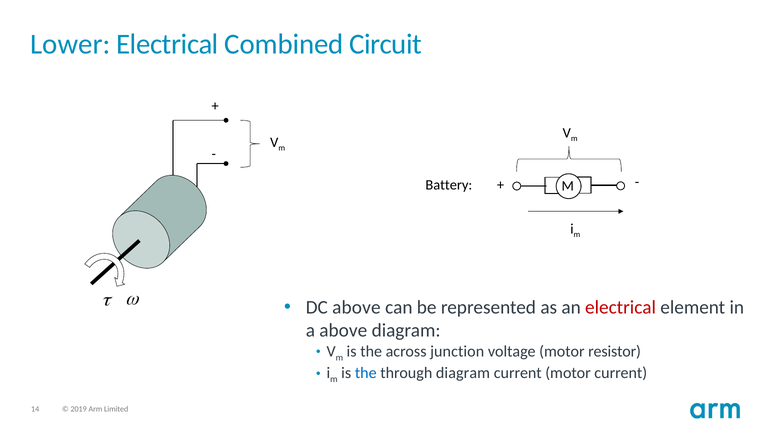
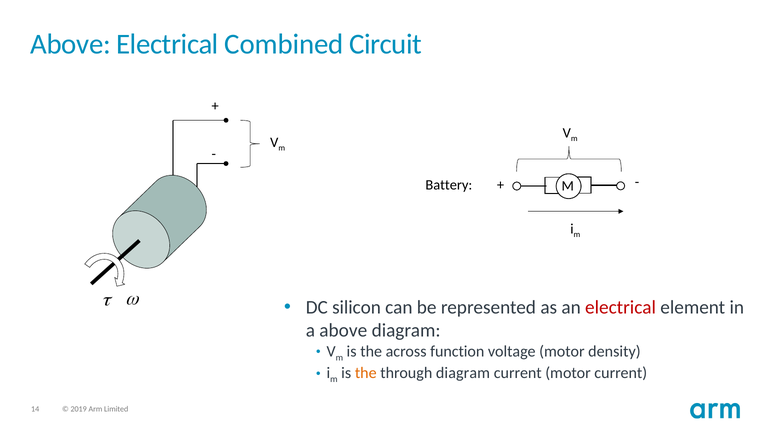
Lower at (70, 44): Lower -> Above
DC above: above -> silicon
junction: junction -> function
resistor: resistor -> density
the at (366, 373) colour: blue -> orange
